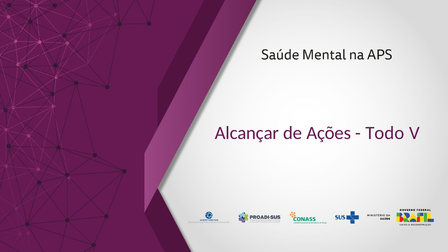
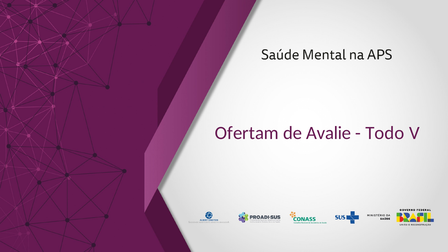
Alcançar: Alcançar -> Ofertam
Ações: Ações -> Avalie
